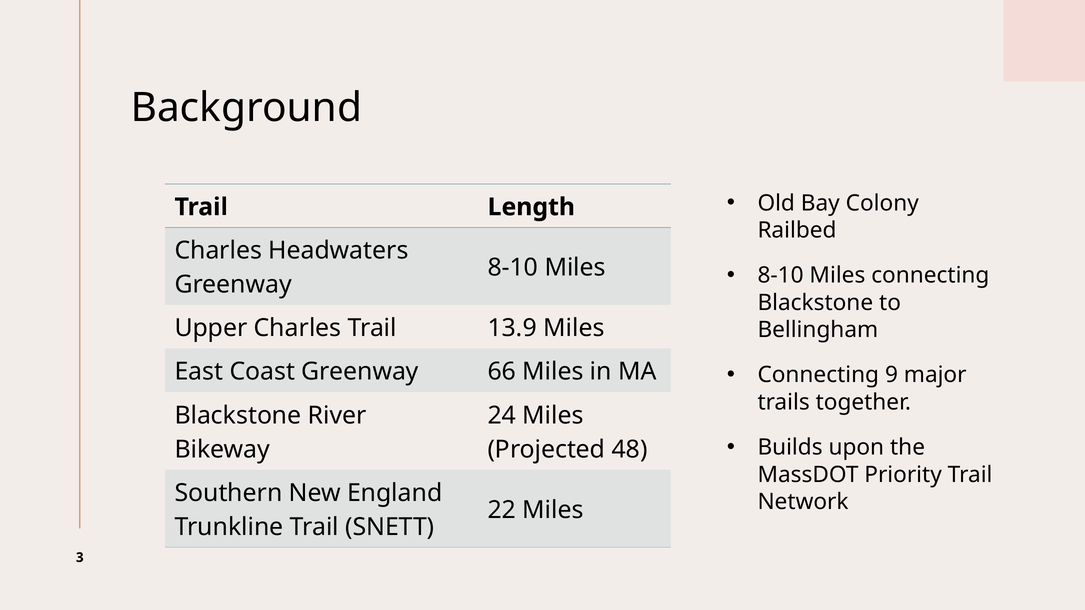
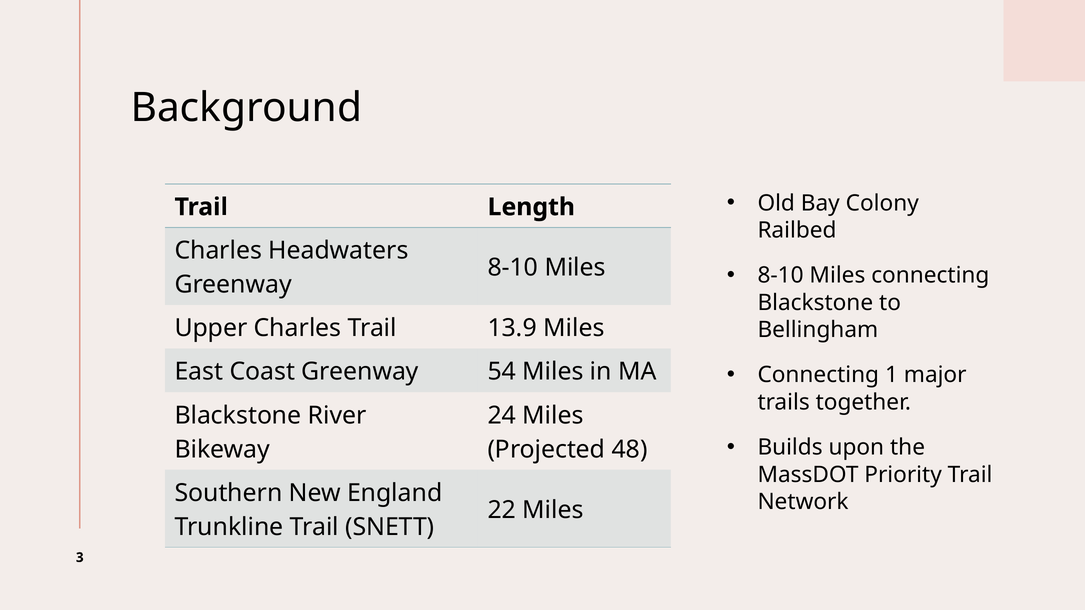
9: 9 -> 1
66: 66 -> 54
